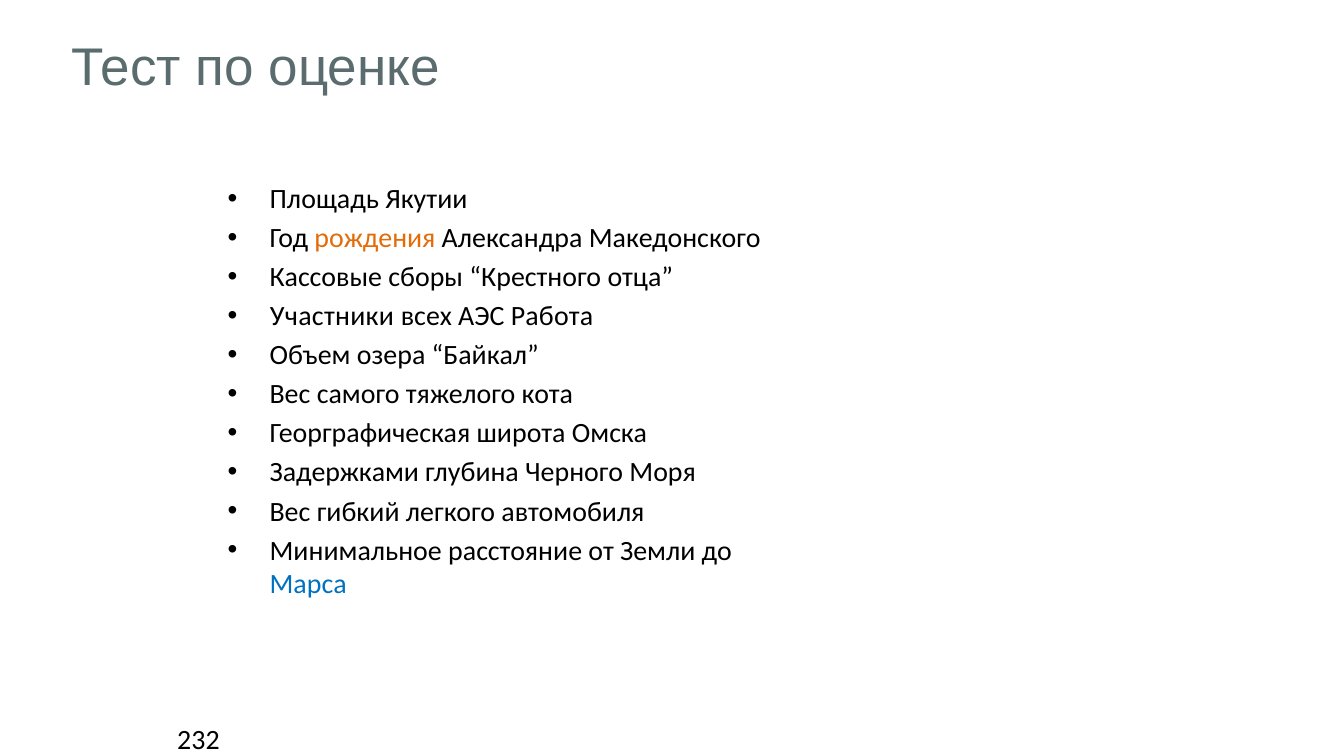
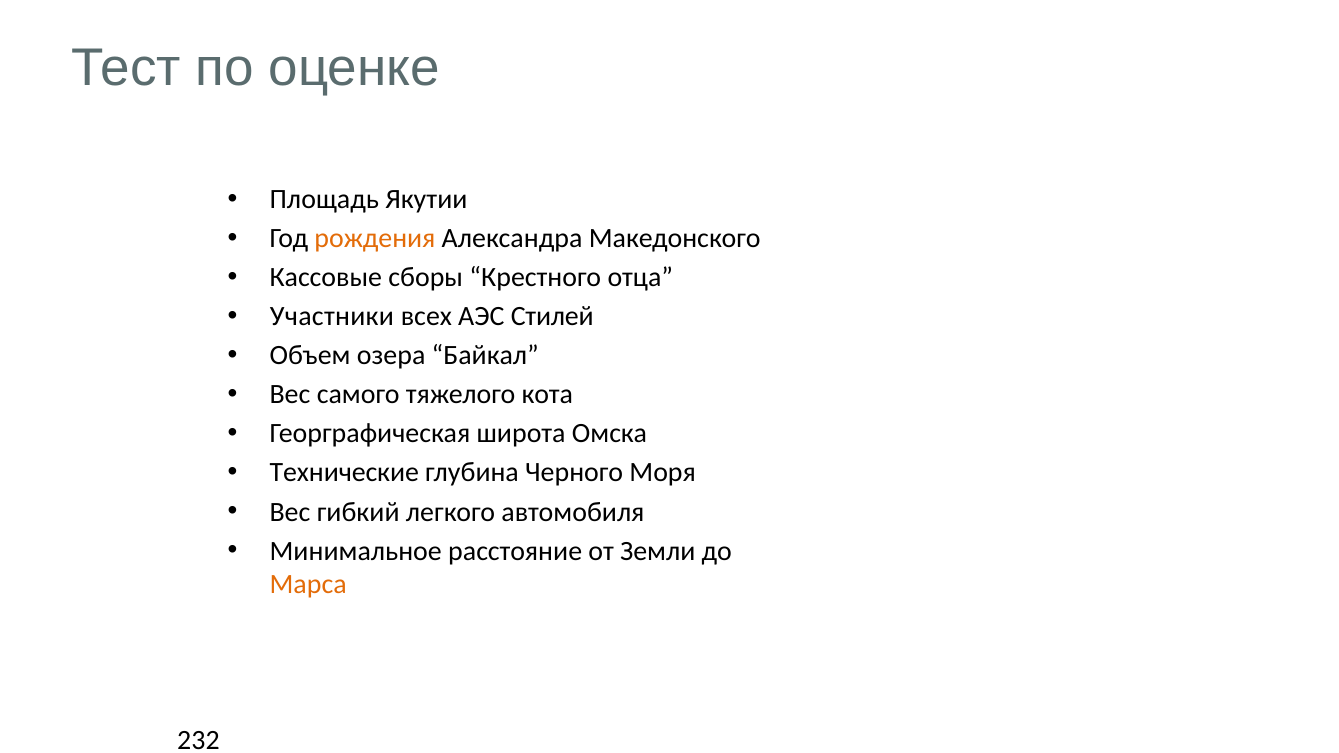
Работа: Работа -> Стилей
Задержками: Задержками -> Технические
Марса colour: blue -> orange
